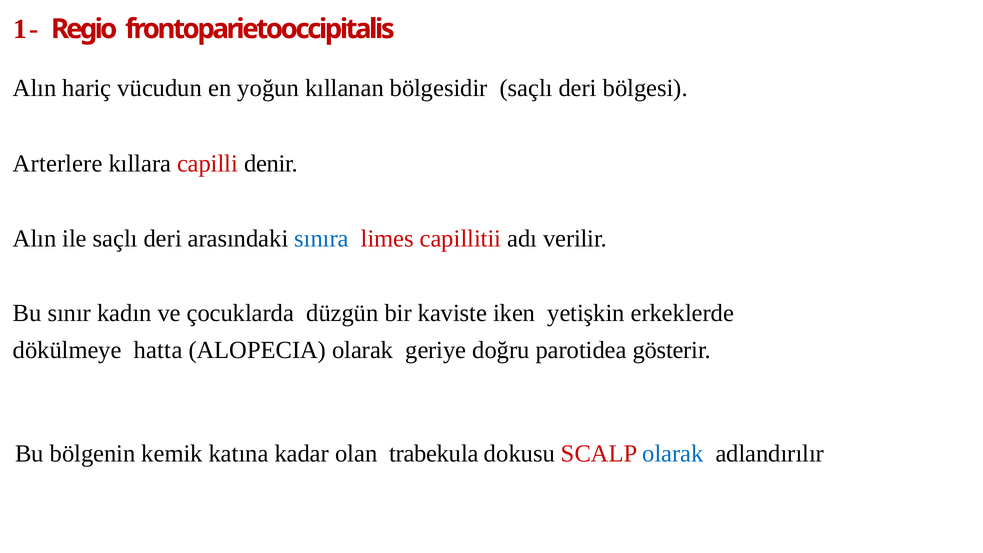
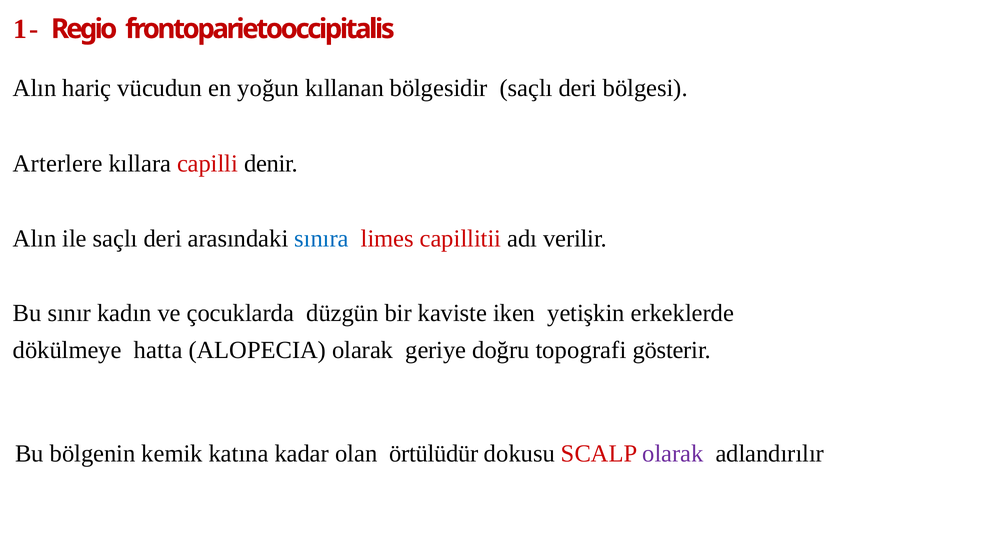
parotidea: parotidea -> topografi
trabekula: trabekula -> örtülüdür
olarak at (673, 454) colour: blue -> purple
